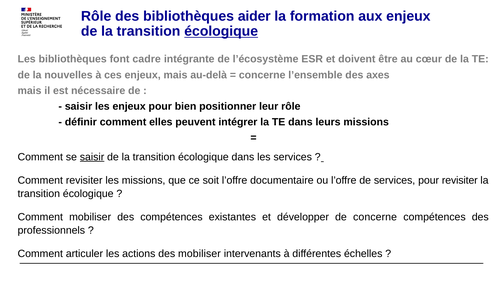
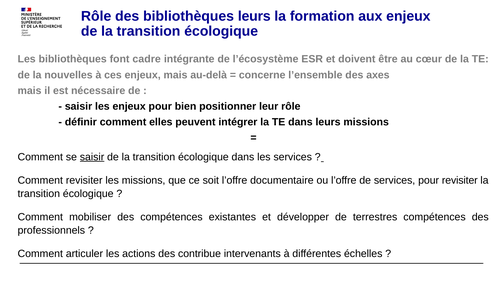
bibliothèques aider: aider -> leurs
écologique at (221, 31) underline: present -> none
de concerne: concerne -> terrestres
des mobiliser: mobiliser -> contribue
